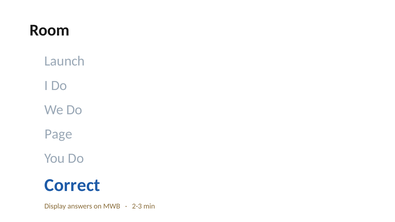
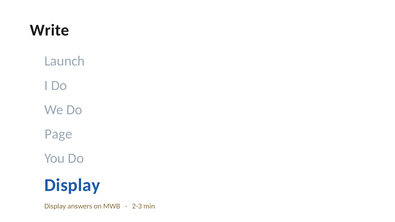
Room: Room -> Write
Correct at (72, 185): Correct -> Display
